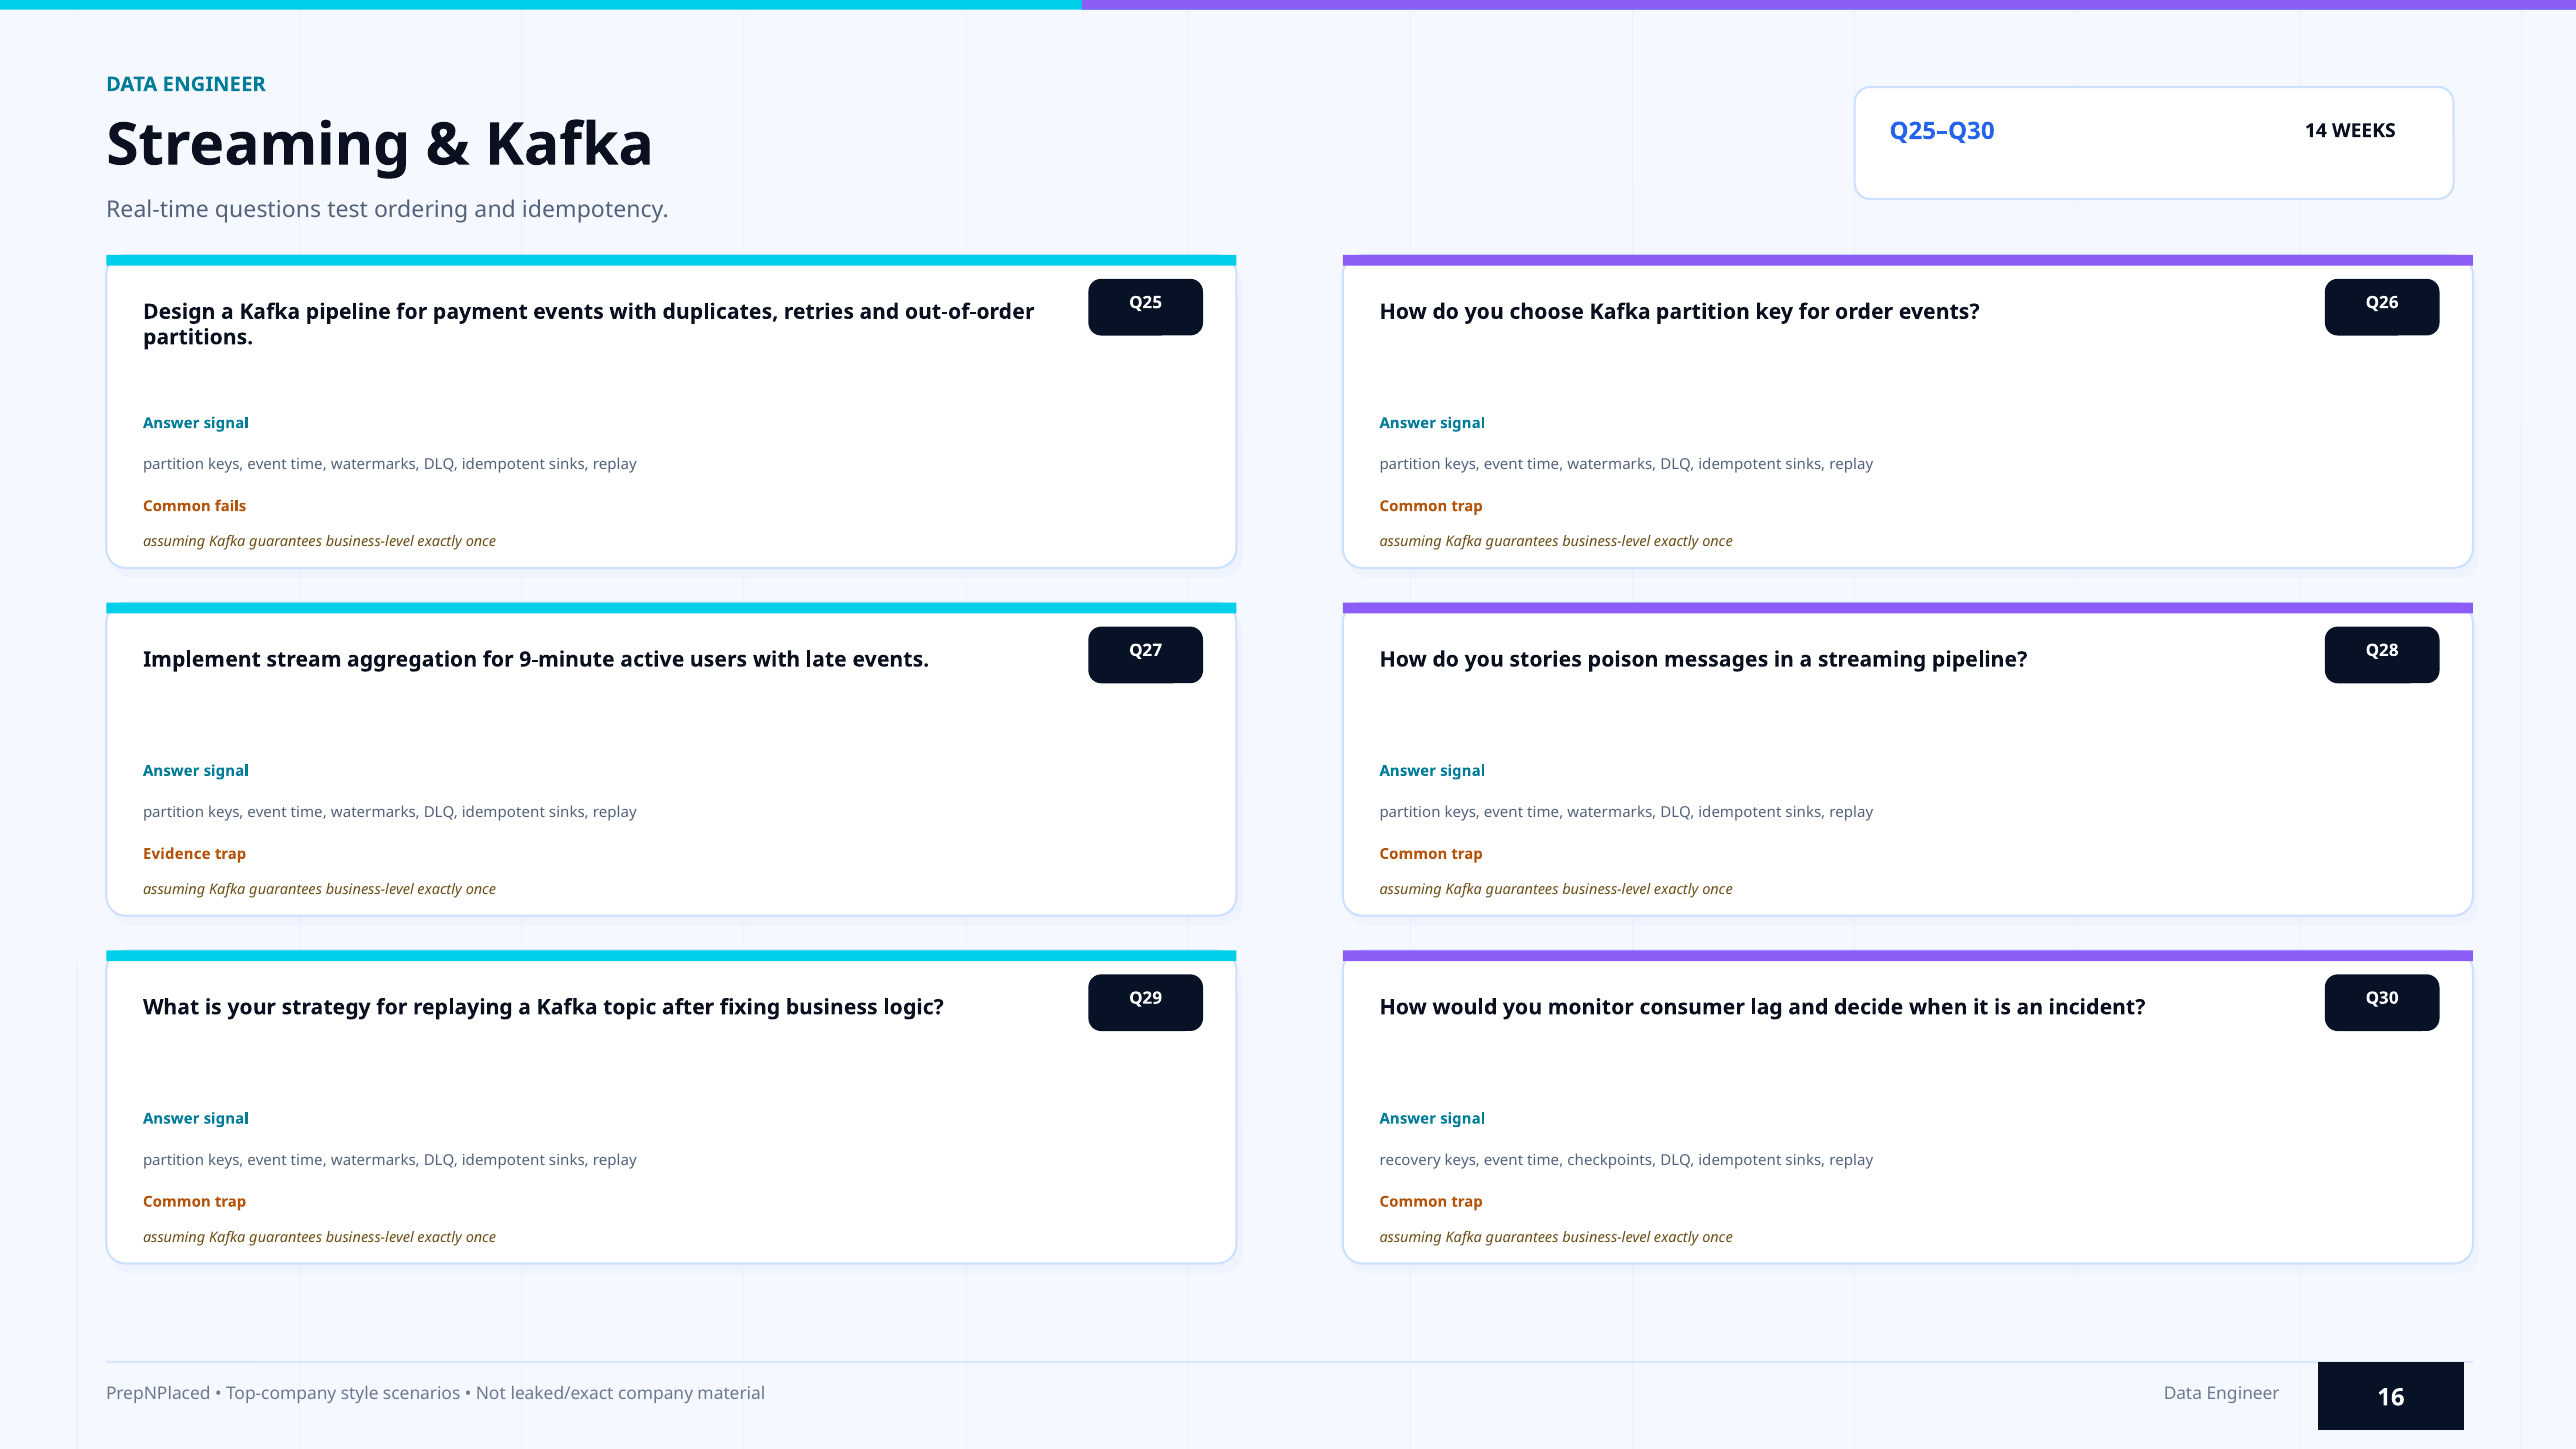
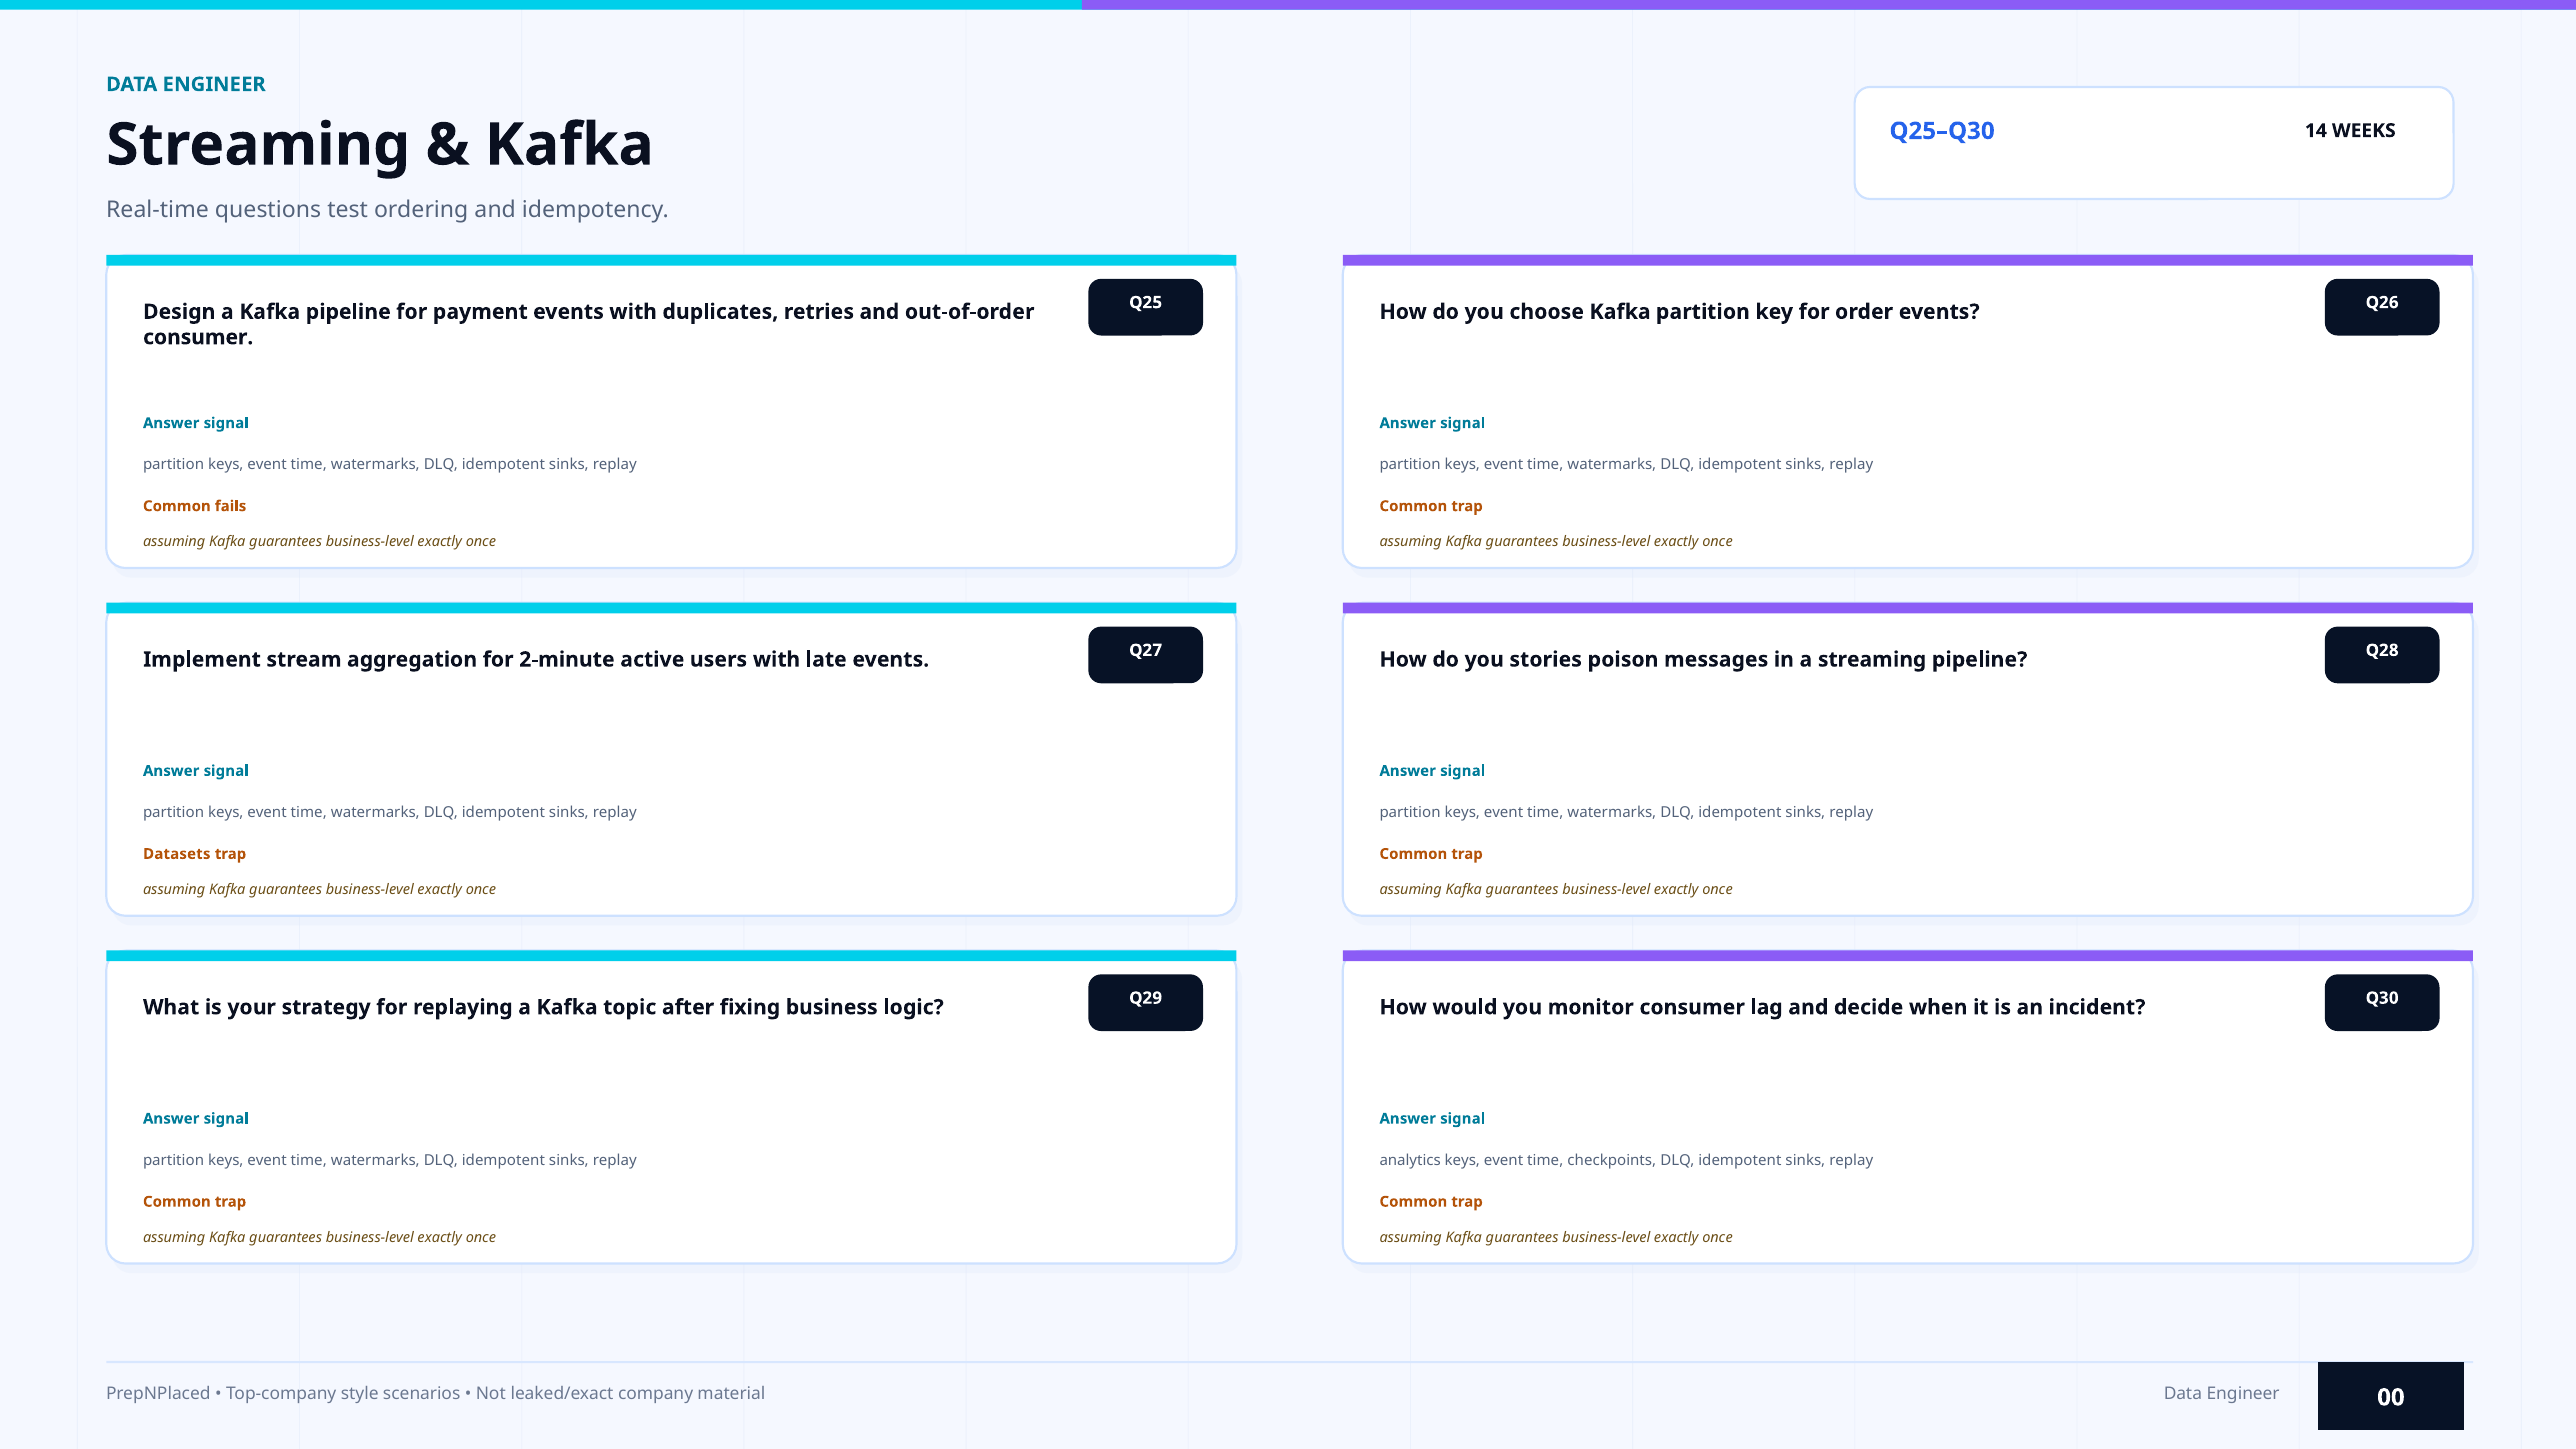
partitions at (198, 337): partitions -> consumer
9-minute: 9-minute -> 2-minute
Evidence: Evidence -> Datasets
recovery: recovery -> analytics
16: 16 -> 00
